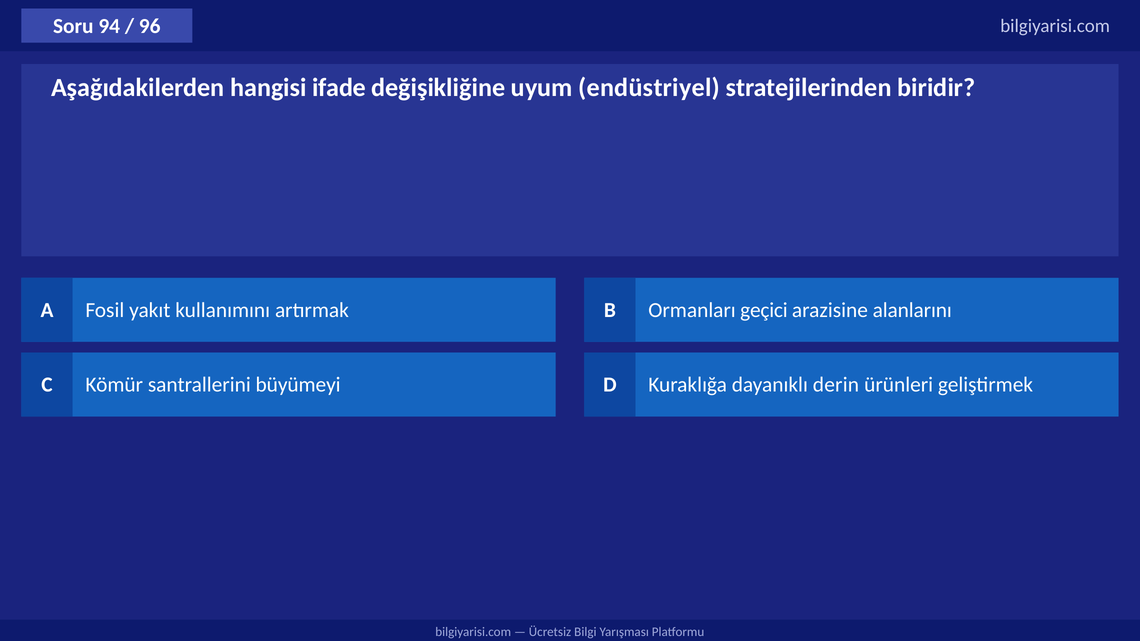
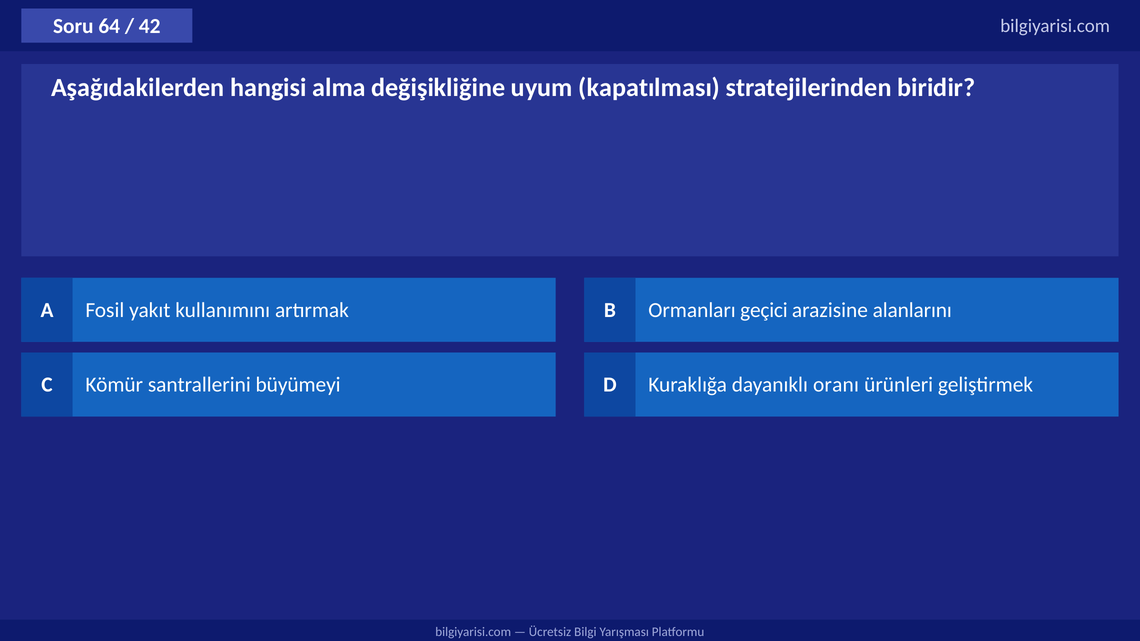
94: 94 -> 64
96: 96 -> 42
ifade: ifade -> alma
endüstriyel: endüstriyel -> kapatılması
derin: derin -> oranı
